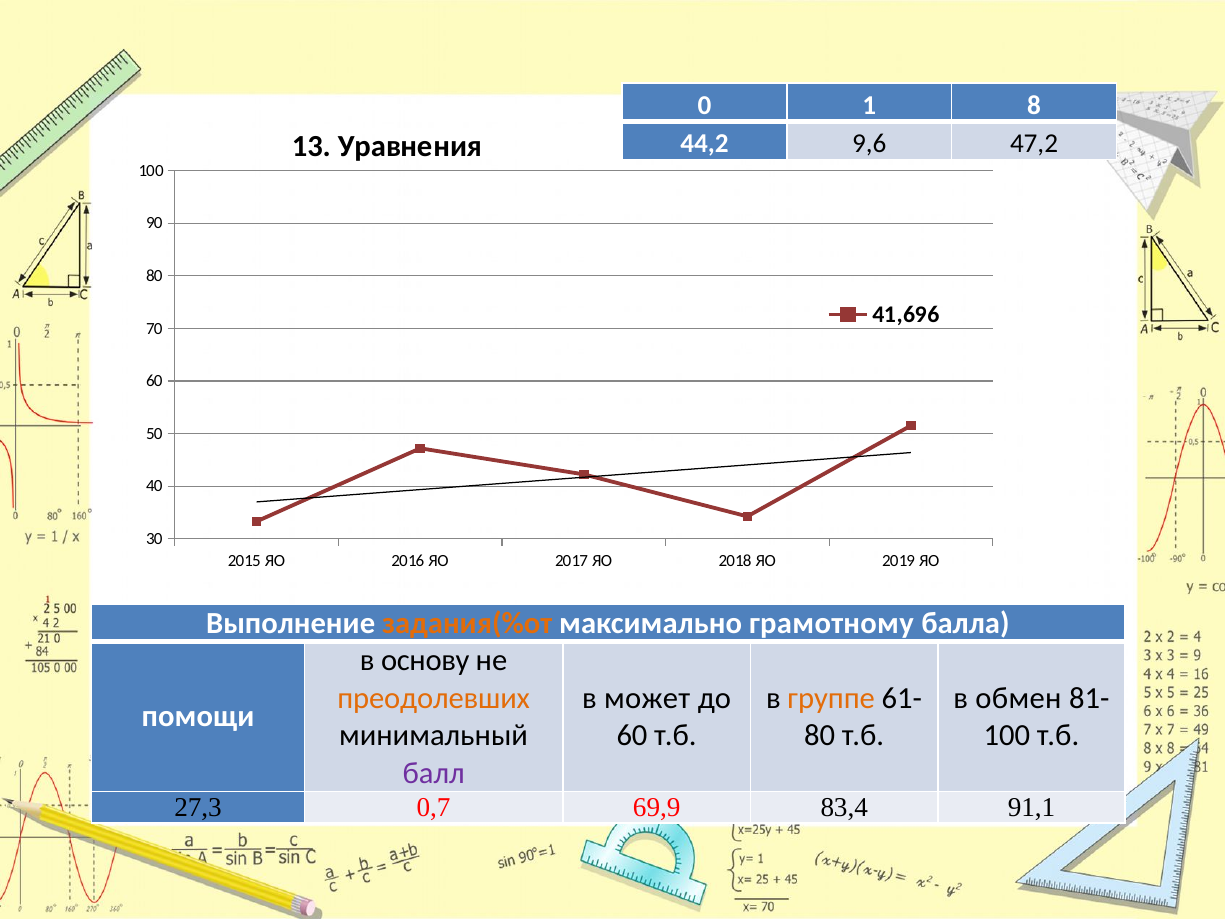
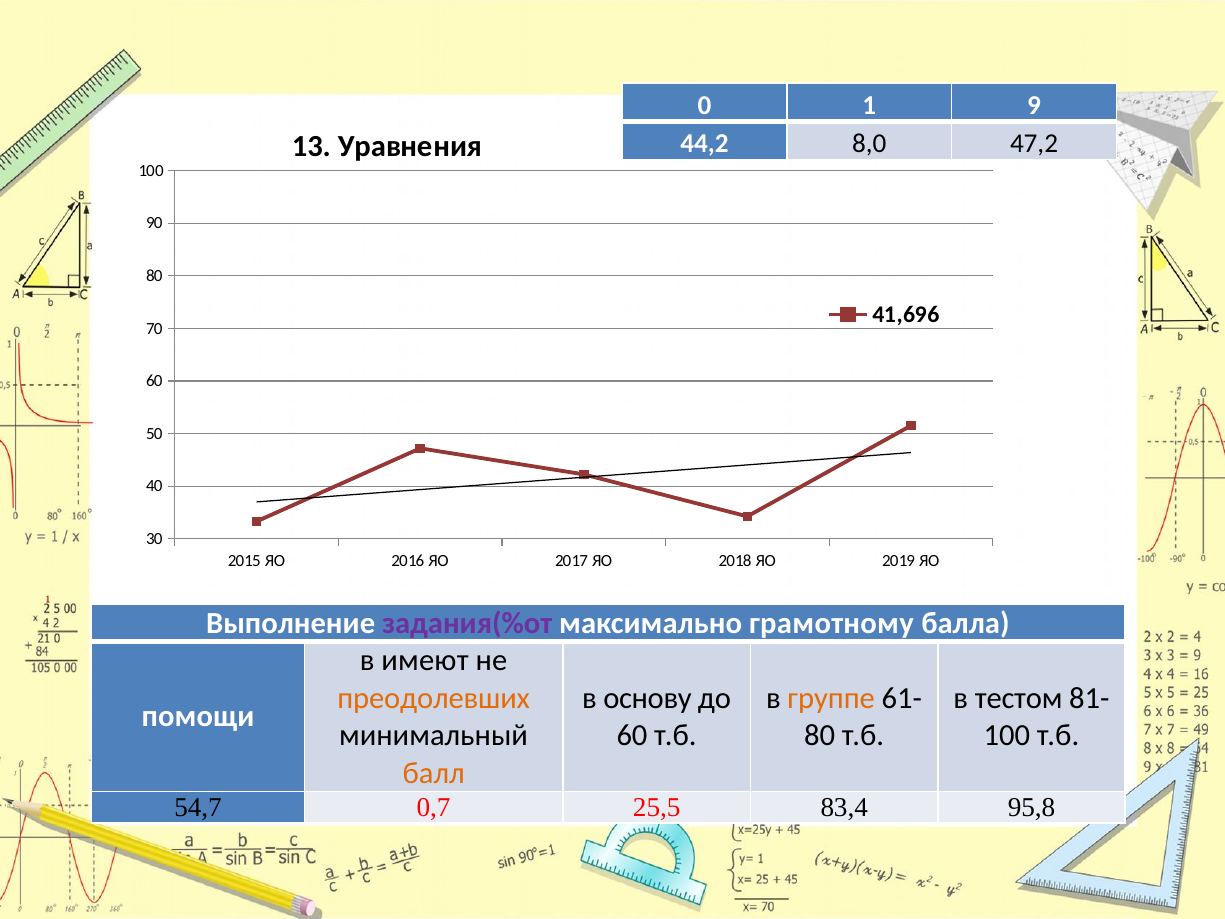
8: 8 -> 9
9,6: 9,6 -> 8,0
задания(%от colour: orange -> purple
основу: основу -> имеют
может: может -> основу
обмен: обмен -> тестом
балл colour: purple -> orange
27,3: 27,3 -> 54,7
69,9: 69,9 -> 25,5
91,1: 91,1 -> 95,8
